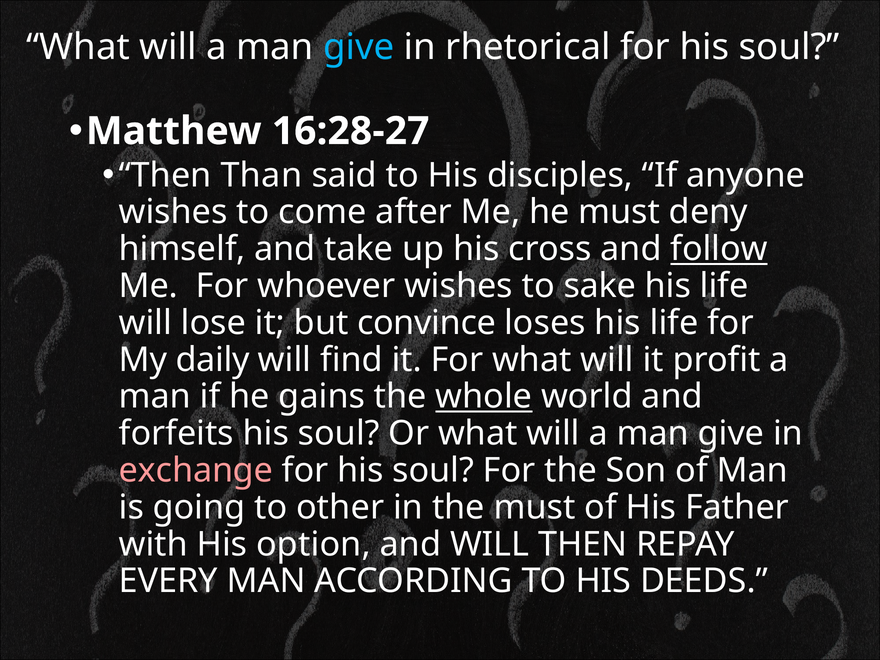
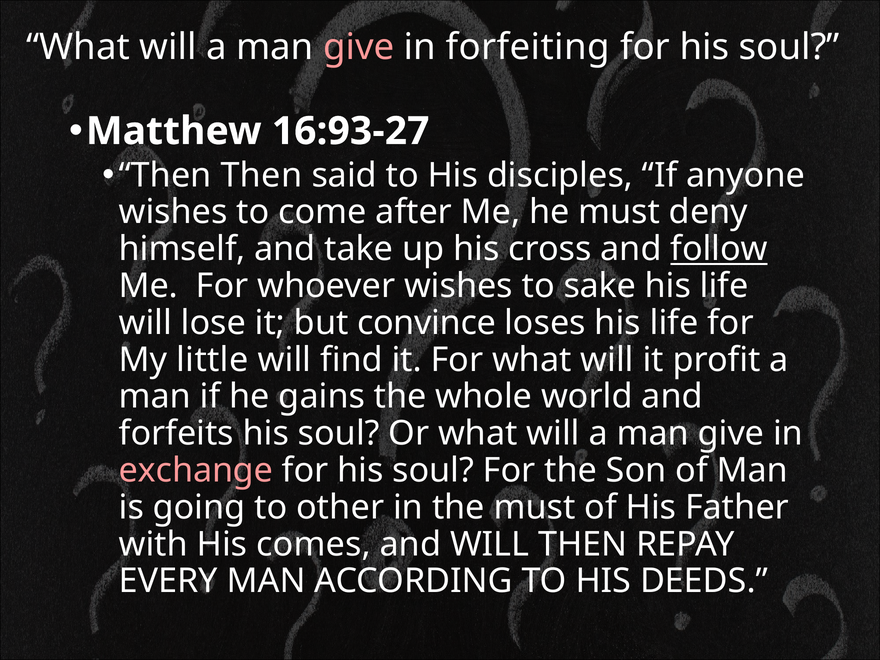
give at (359, 47) colour: light blue -> pink
rhetorical: rhetorical -> forfeiting
16:28-27: 16:28-27 -> 16:93-27
Then Than: Than -> Then
daily: daily -> little
whole underline: present -> none
option: option -> comes
